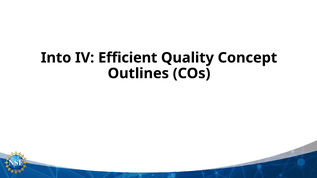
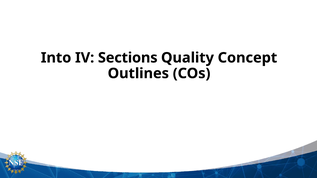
Efficient: Efficient -> Sections
